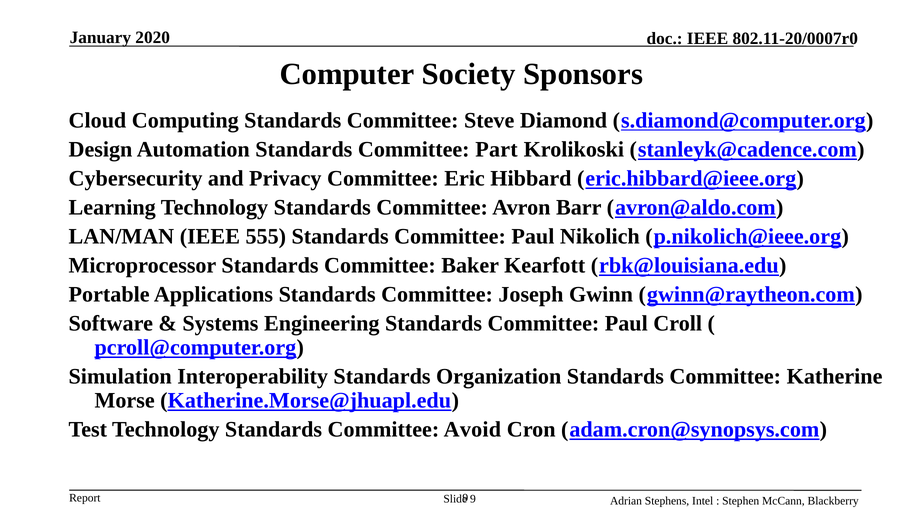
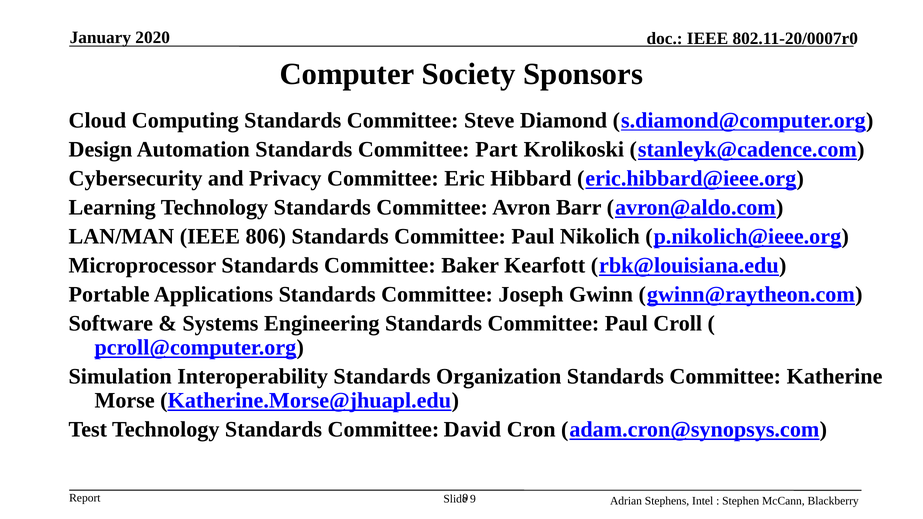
555: 555 -> 806
Avoid: Avoid -> David
